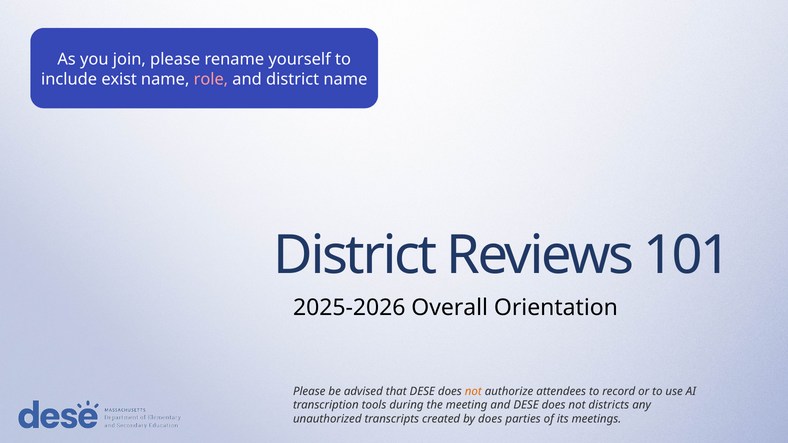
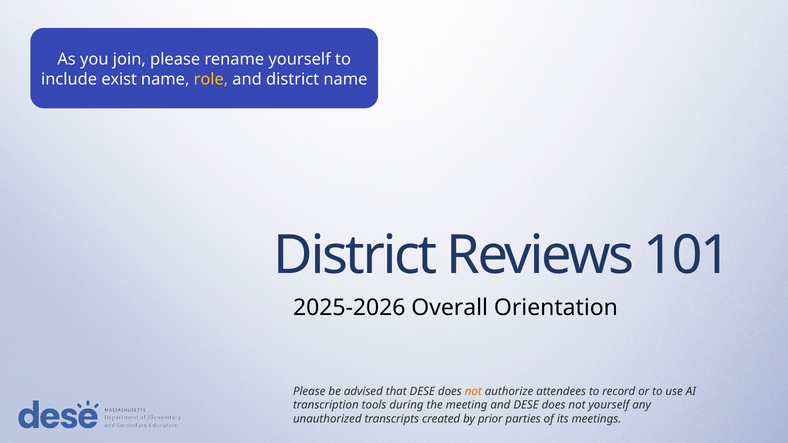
role colour: pink -> yellow
not districts: districts -> yourself
by does: does -> prior
